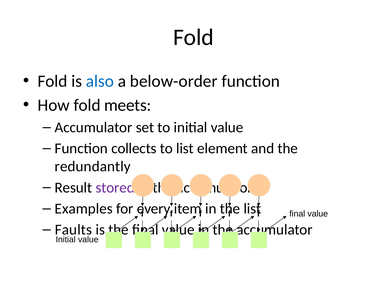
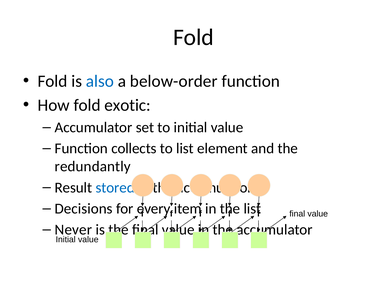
meets: meets -> exotic
stored colour: purple -> blue
Examples: Examples -> Decisions
Faults: Faults -> Never
